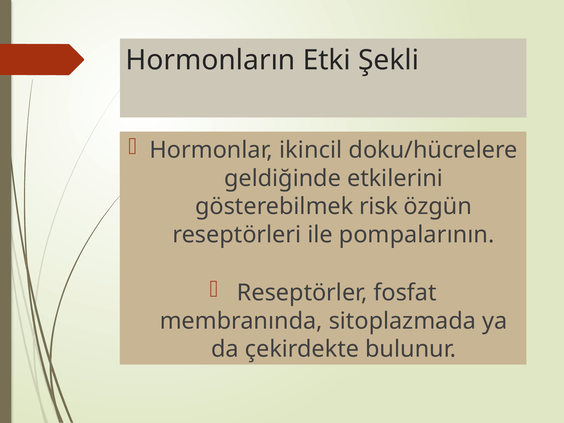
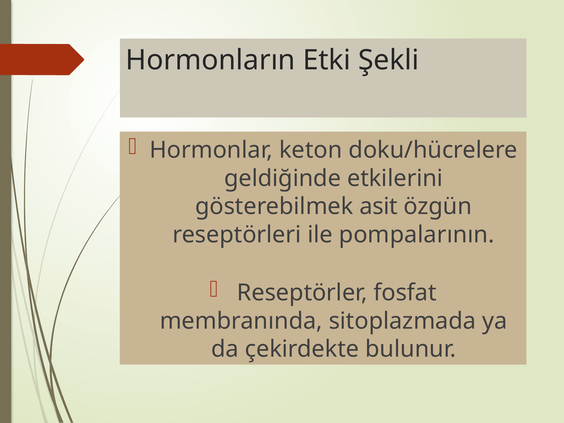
ikincil: ikincil -> keton
risk: risk -> asit
